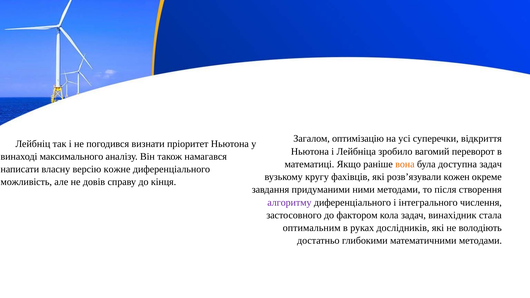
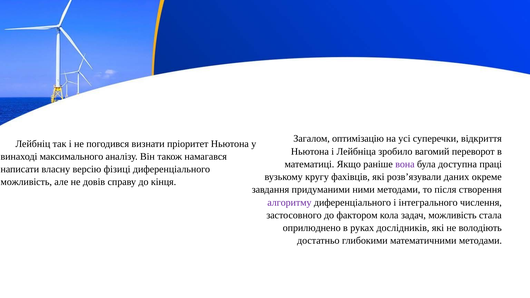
вона colour: orange -> purple
доступна задач: задач -> праці
кожне: кожне -> фізиці
кожен: кожен -> даних
задач винахідник: винахідник -> можливість
оптимальним: оптимальним -> оприлюднено
